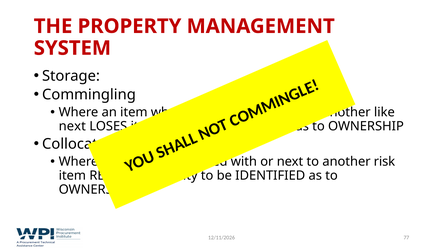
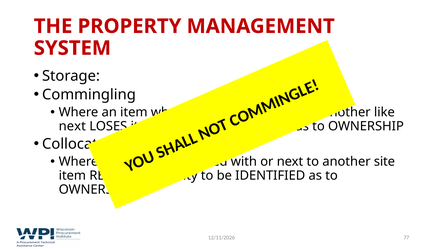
risk: risk -> site
